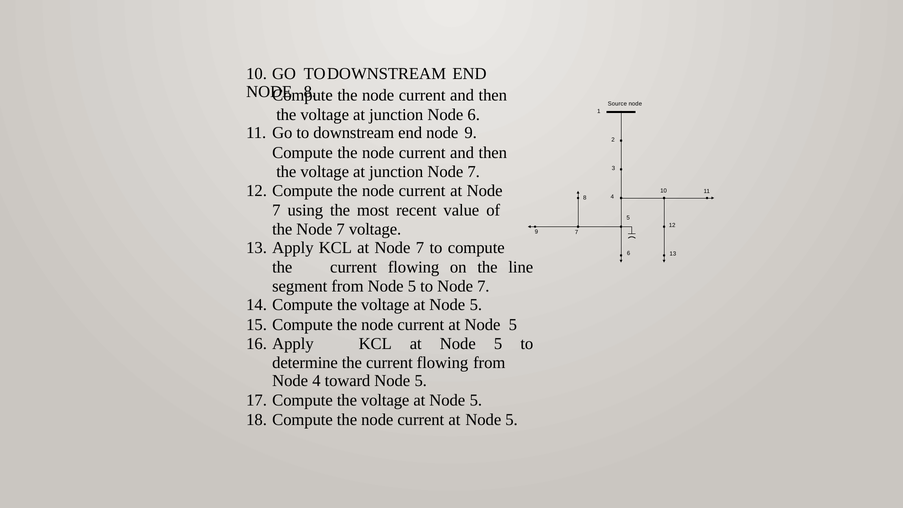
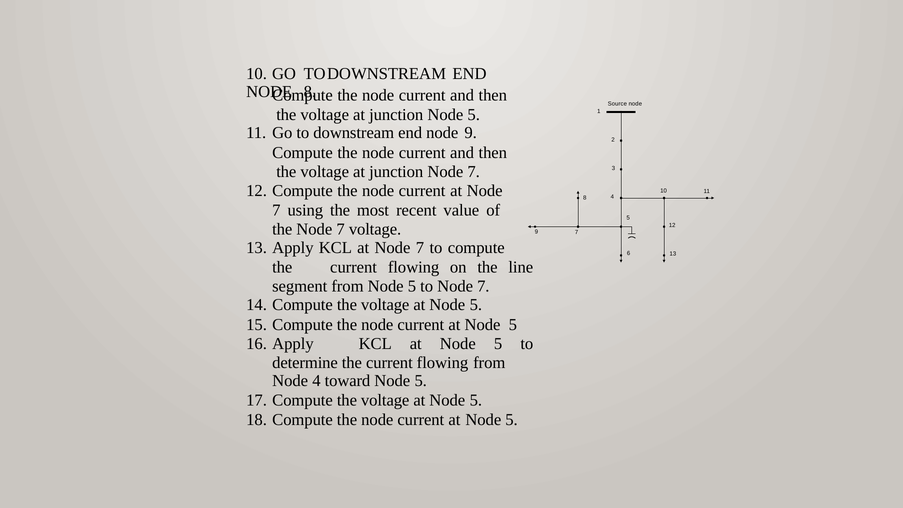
junction Node 6: 6 -> 5
